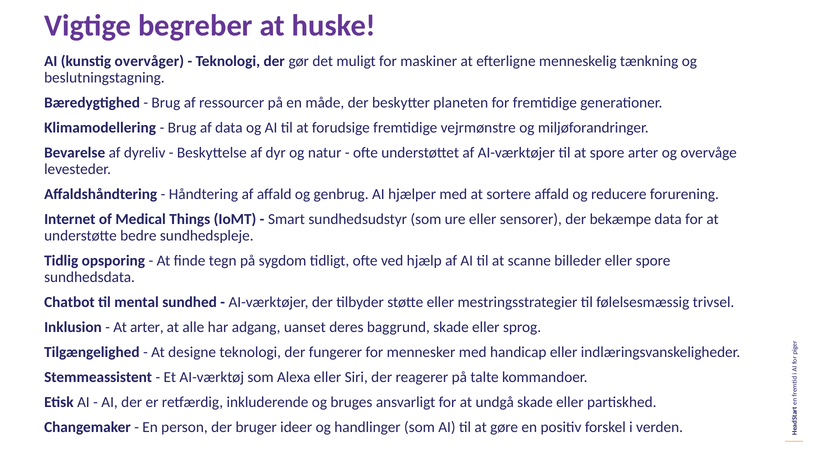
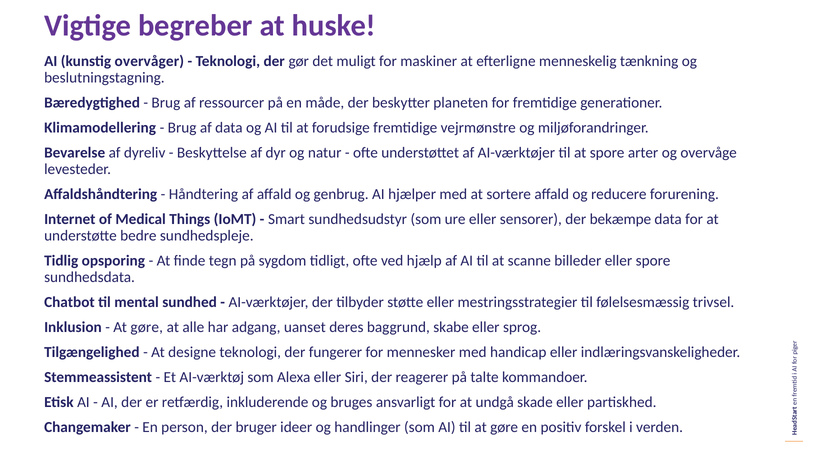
arter at (147, 327): arter -> gøre
baggrund skade: skade -> skabe
